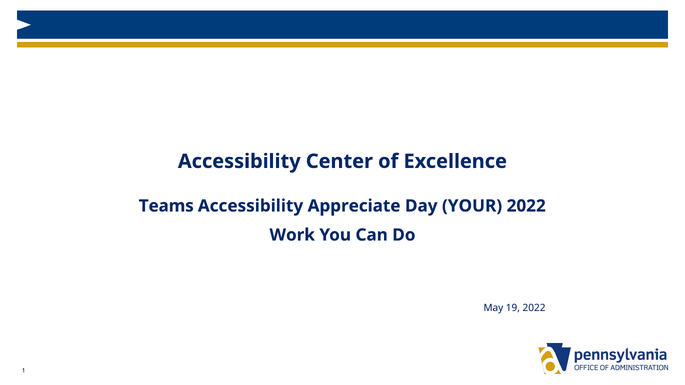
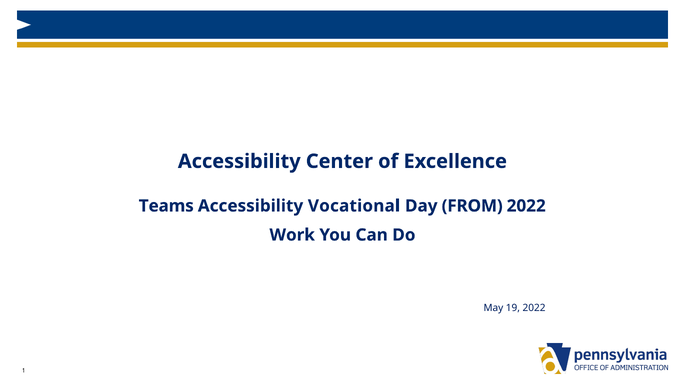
Appreciate: Appreciate -> Vocational
YOUR: YOUR -> FROM
